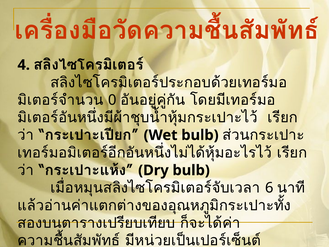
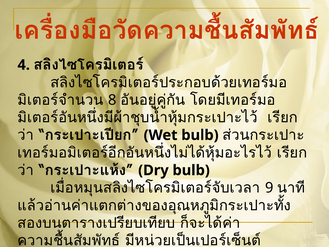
0: 0 -> 8
6: 6 -> 9
